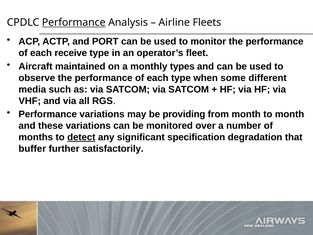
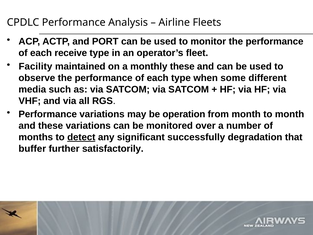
Performance at (74, 22) underline: present -> none
Aircraft: Aircraft -> Facility
monthly types: types -> these
providing: providing -> operation
specification: specification -> successfully
